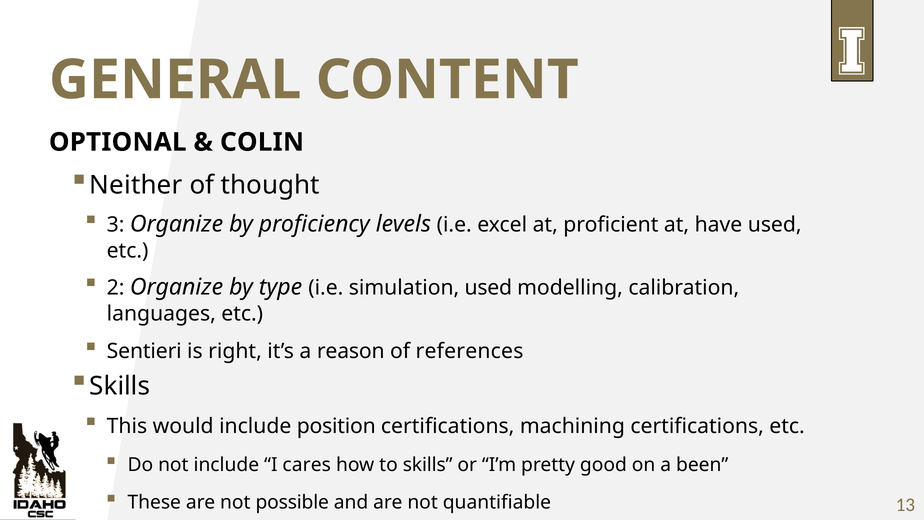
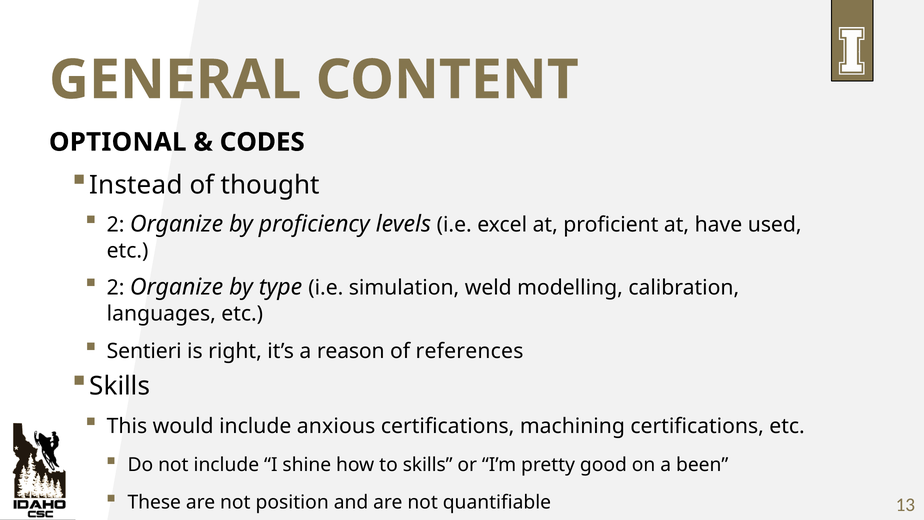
COLIN: COLIN -> CODES
Neither: Neither -> Instead
3 at (116, 225): 3 -> 2
simulation used: used -> weld
position: position -> anxious
cares: cares -> shine
possible: possible -> position
